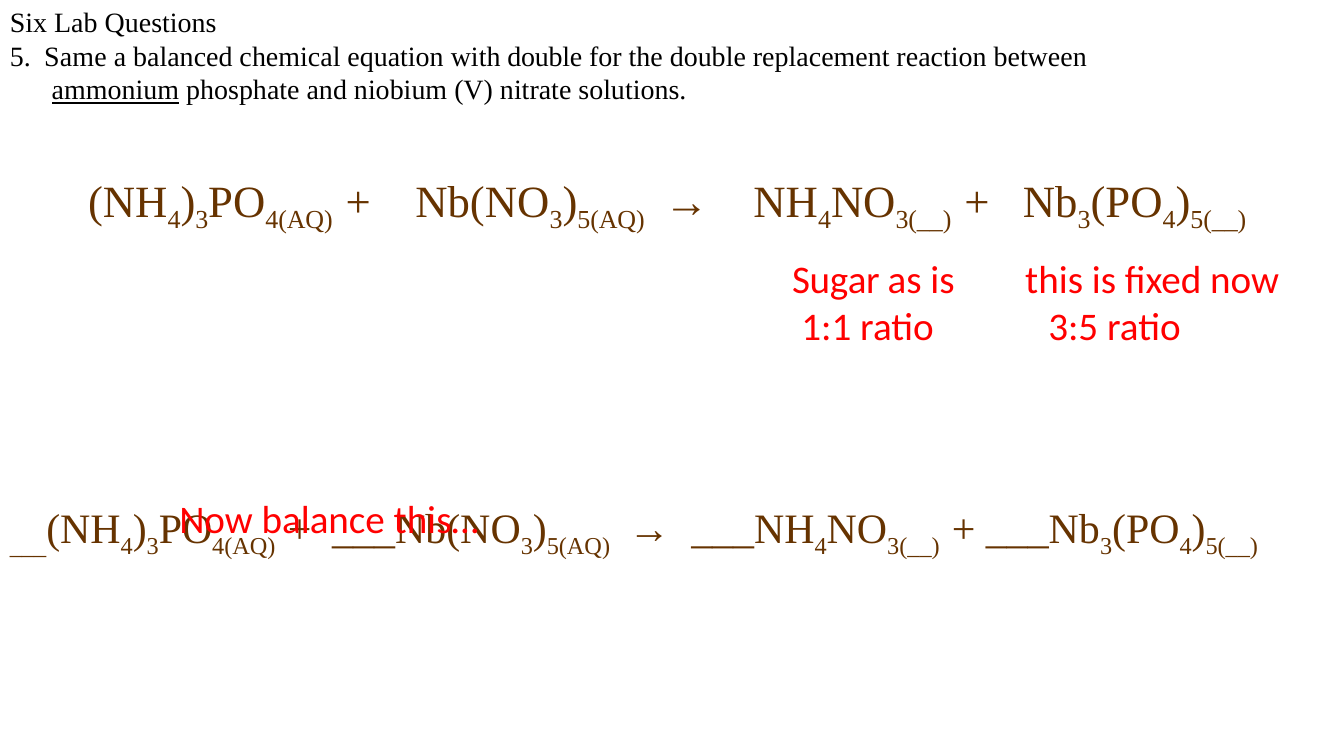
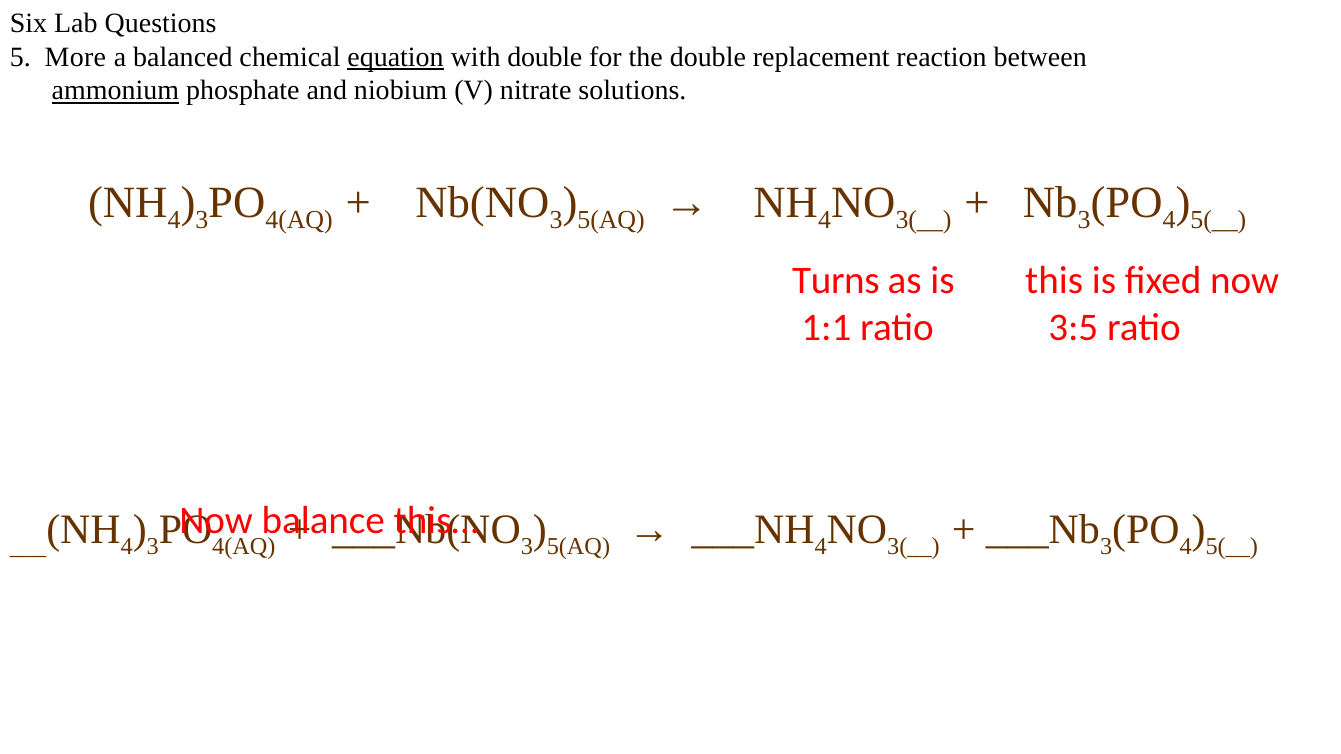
Same: Same -> More
equation underline: none -> present
Sugar: Sugar -> Turns
